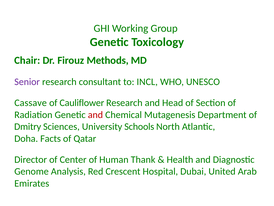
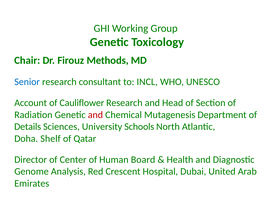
Senior colour: purple -> blue
Cassave: Cassave -> Account
Dmitry: Dmitry -> Details
Facts: Facts -> Shelf
Thank: Thank -> Board
